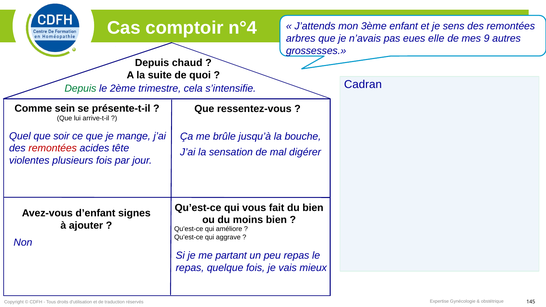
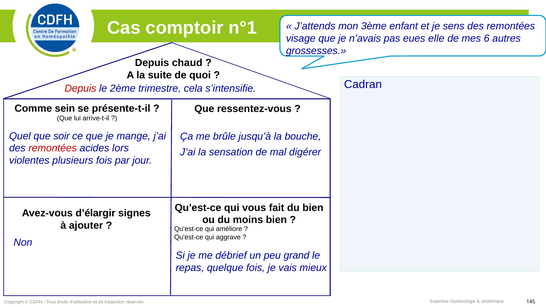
n°4: n°4 -> n°1
arbres: arbres -> visage
9: 9 -> 6
Depuis at (80, 88) colour: green -> red
tête: tête -> lors
d’enfant: d’enfant -> d’élargir
partant: partant -> débrief
peu repas: repas -> grand
